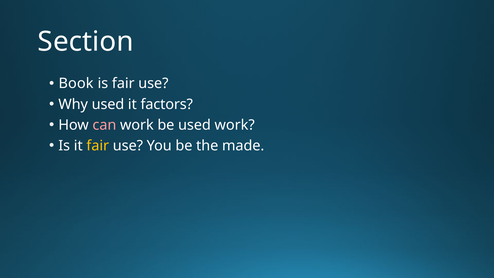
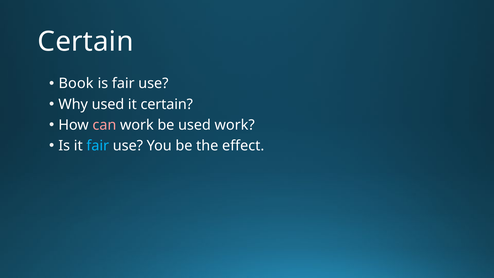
Section at (86, 41): Section -> Certain
it factors: factors -> certain
fair at (98, 146) colour: yellow -> light blue
made: made -> effect
